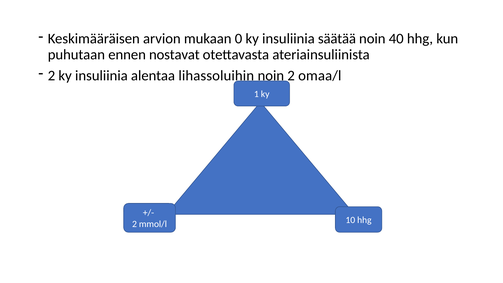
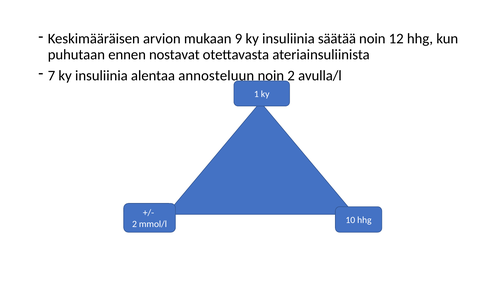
0: 0 -> 9
40: 40 -> 12
2 at (51, 76): 2 -> 7
lihassoluihin: lihassoluihin -> annosteluun
omaa/l: omaa/l -> avulla/l
